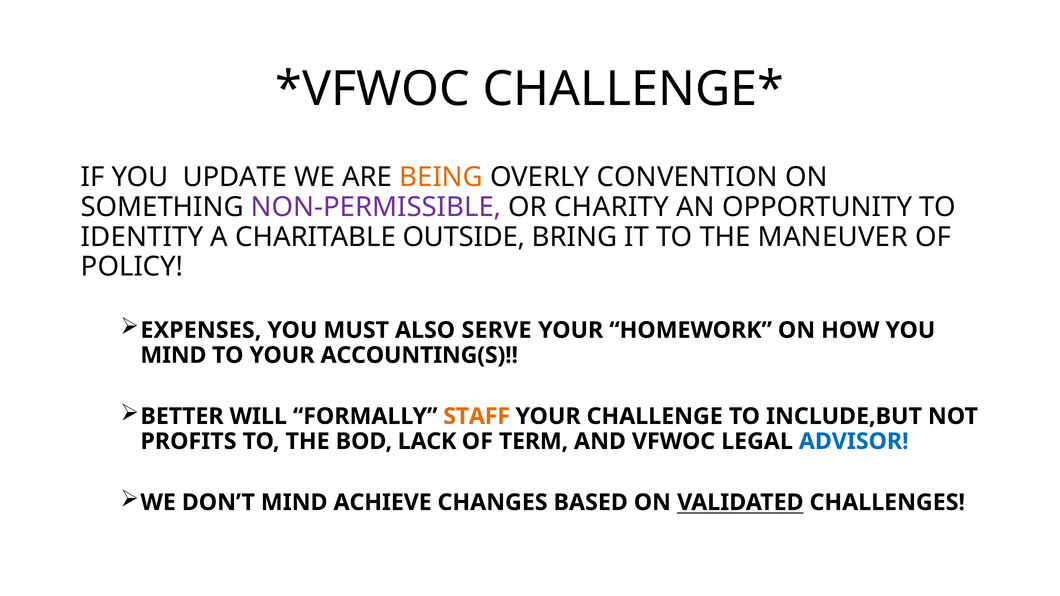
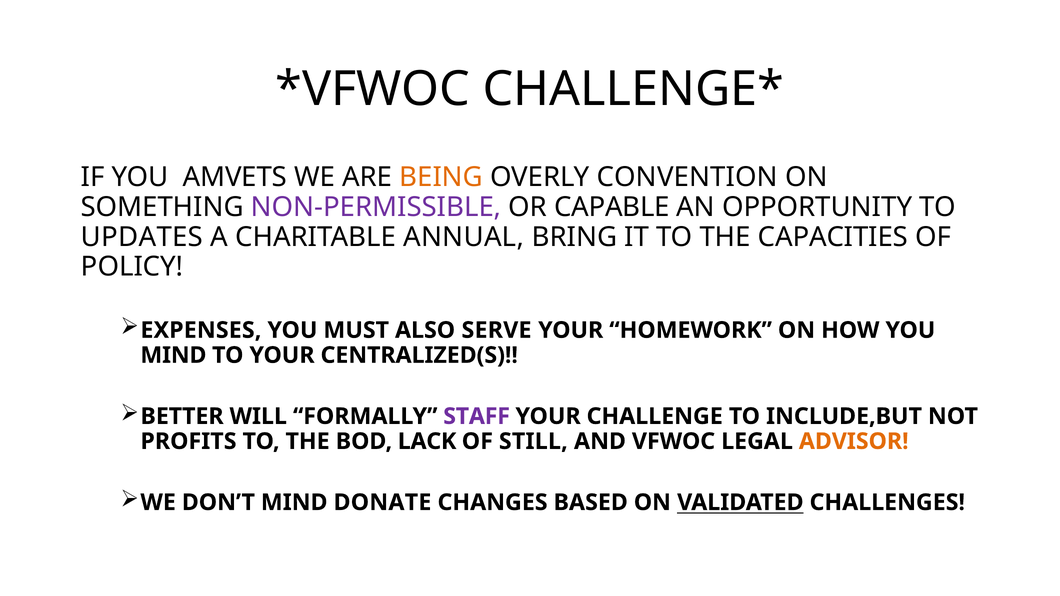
UPDATE: UPDATE -> AMVETS
CHARITY: CHARITY -> CAPABLE
IDENTITY: IDENTITY -> UPDATES
OUTSIDE: OUTSIDE -> ANNUAL
MANEUVER: MANEUVER -> CAPACITIES
ACCOUNTING(S: ACCOUNTING(S -> CENTRALIZED(S
STAFF colour: orange -> purple
TERM: TERM -> STILL
ADVISOR colour: blue -> orange
ACHIEVE: ACHIEVE -> DONATE
